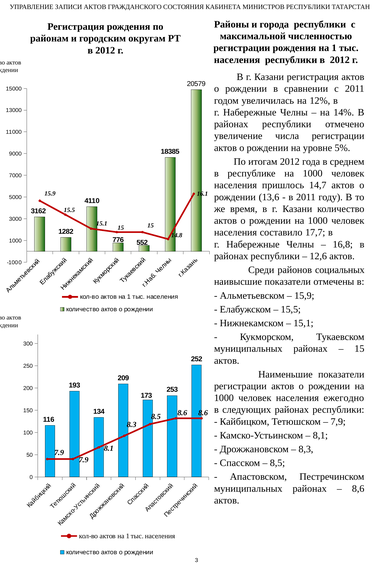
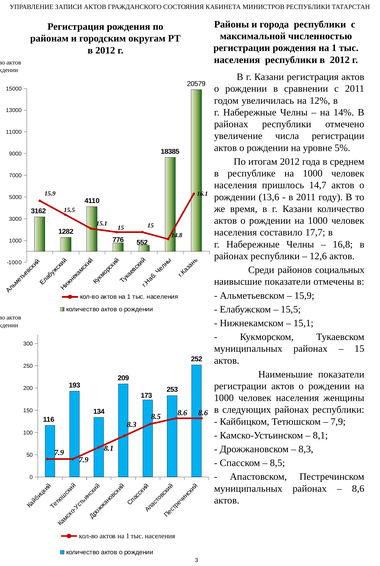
ежегодно: ежегодно -> женщины
